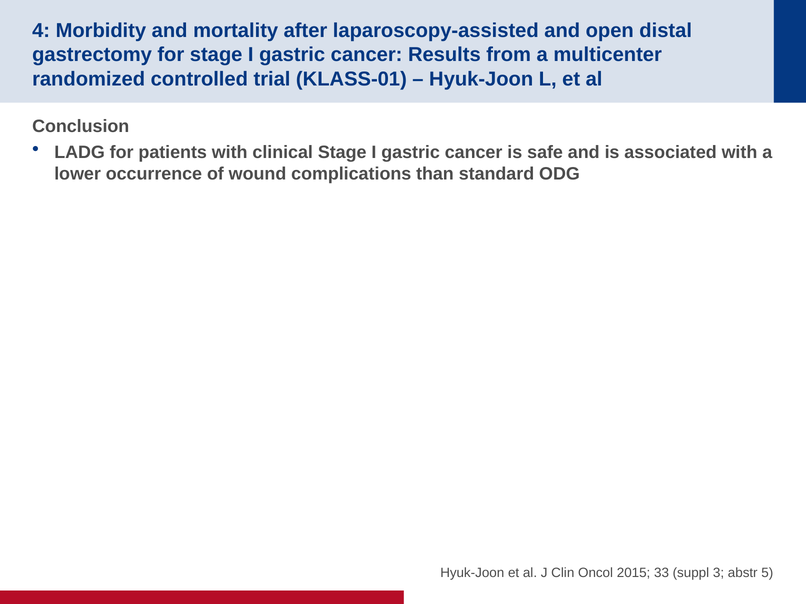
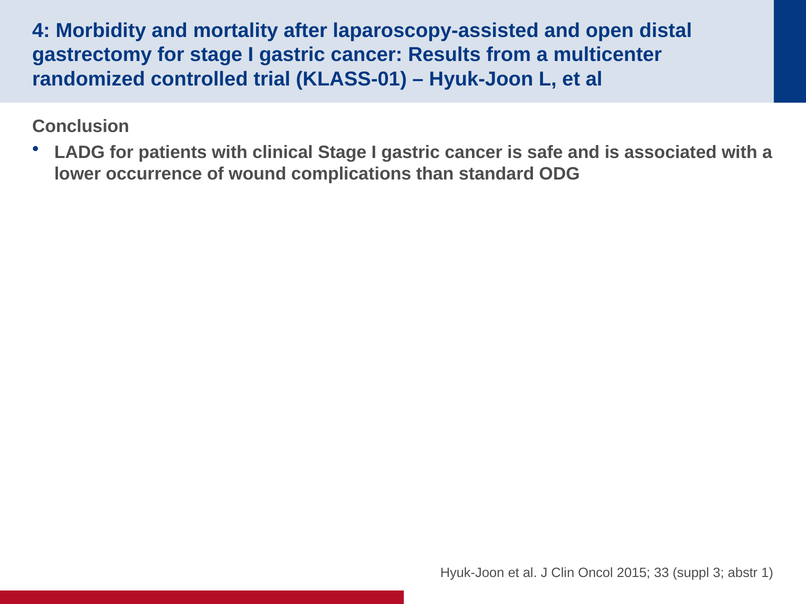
5: 5 -> 1
